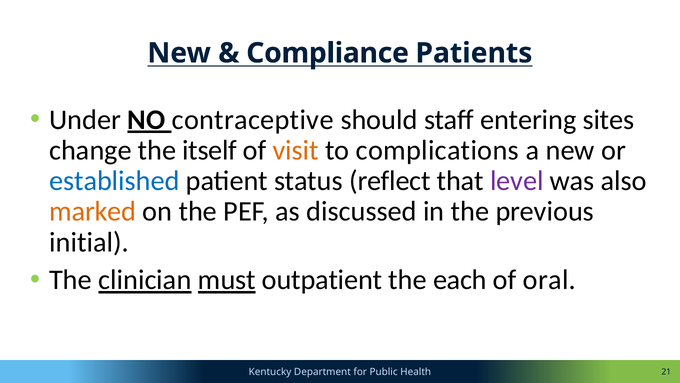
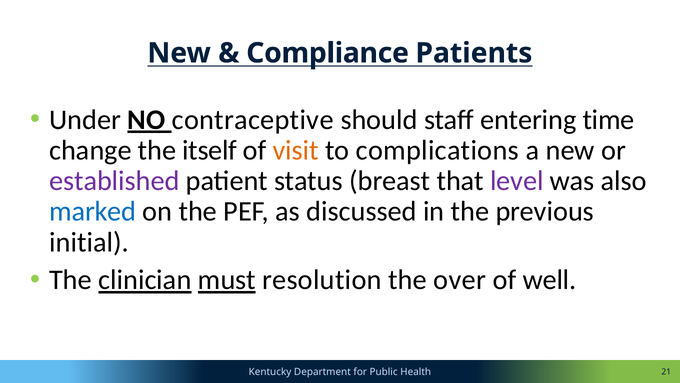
sites: sites -> time
established colour: blue -> purple
reflect: reflect -> breast
marked colour: orange -> blue
outpatient: outpatient -> resolution
each: each -> over
oral: oral -> well
